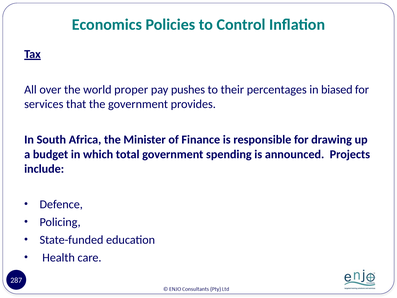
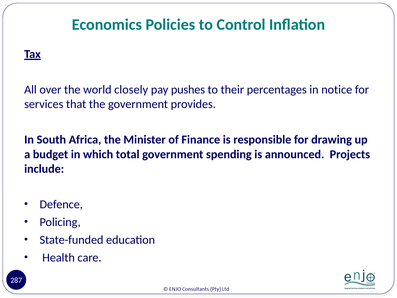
proper: proper -> closely
biased: biased -> notice
